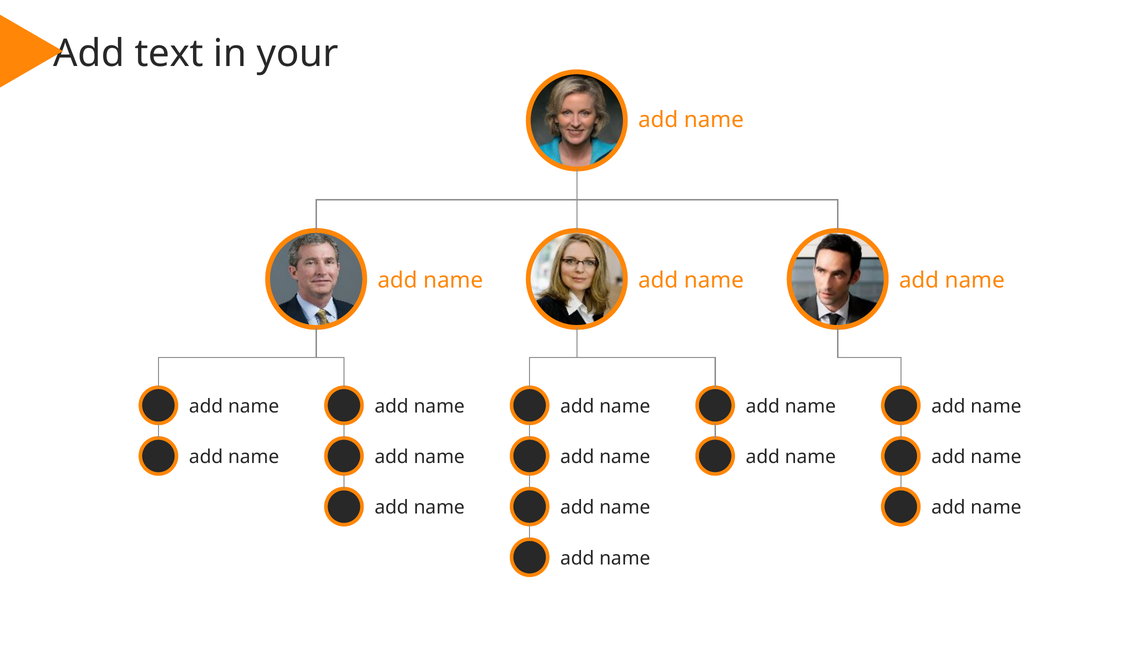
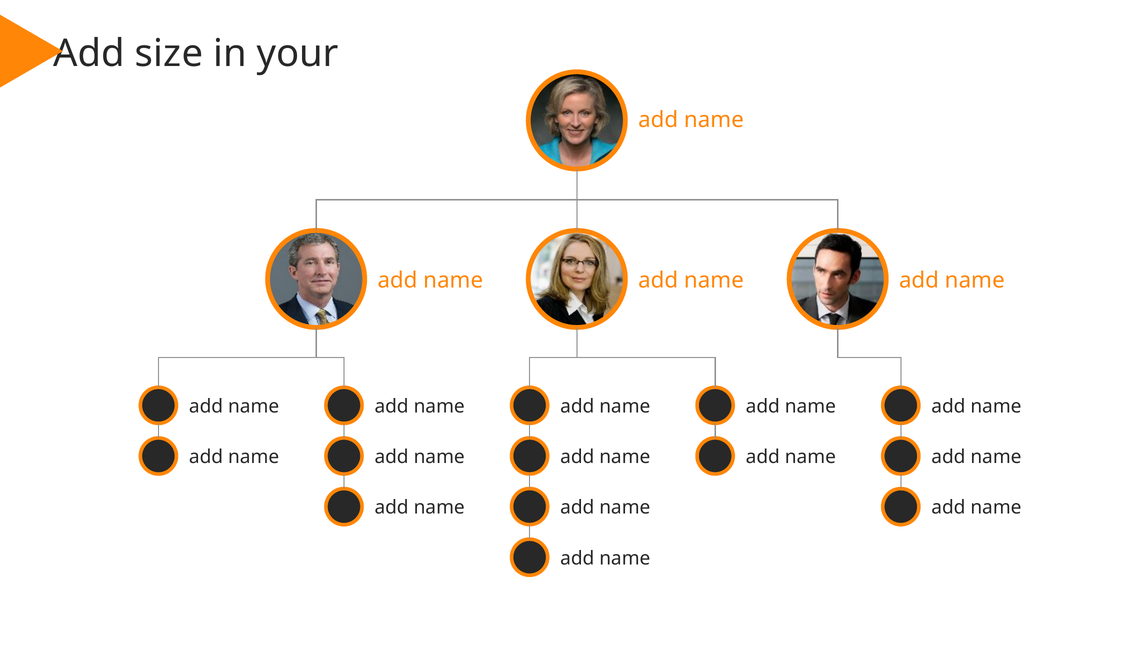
text: text -> size
